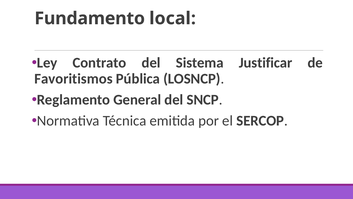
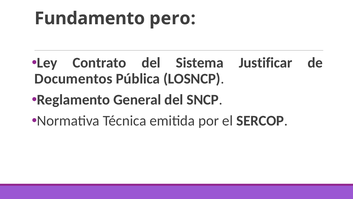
local: local -> pero
Favoritismos: Favoritismos -> Documentos
